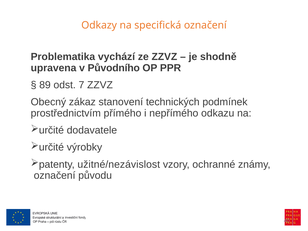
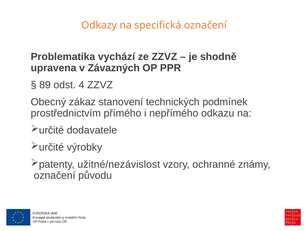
Původního: Původního -> Závazných
7: 7 -> 4
